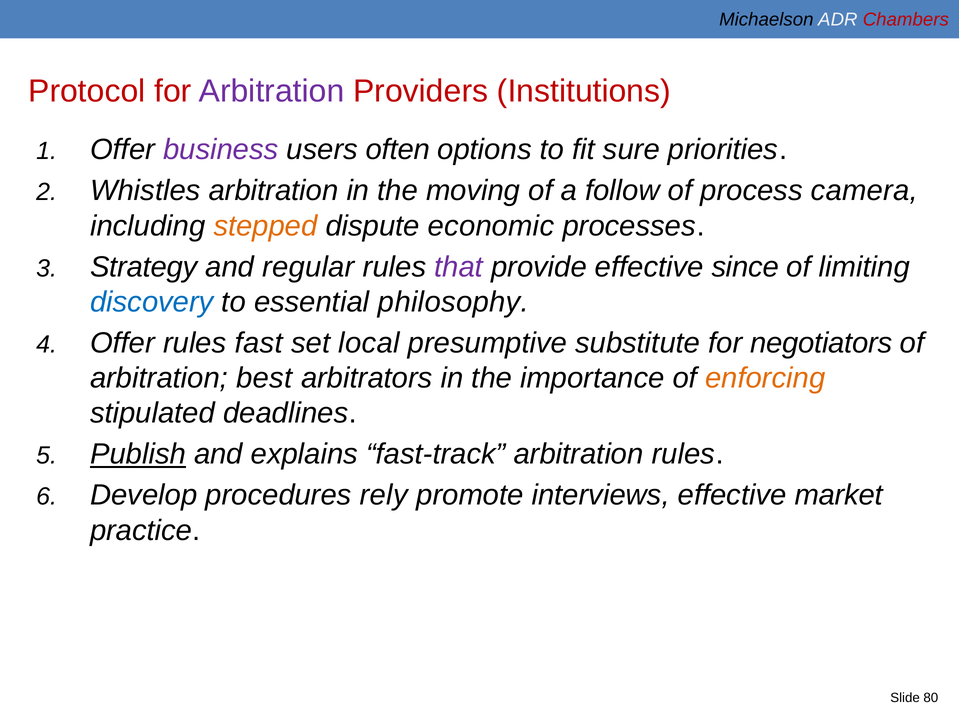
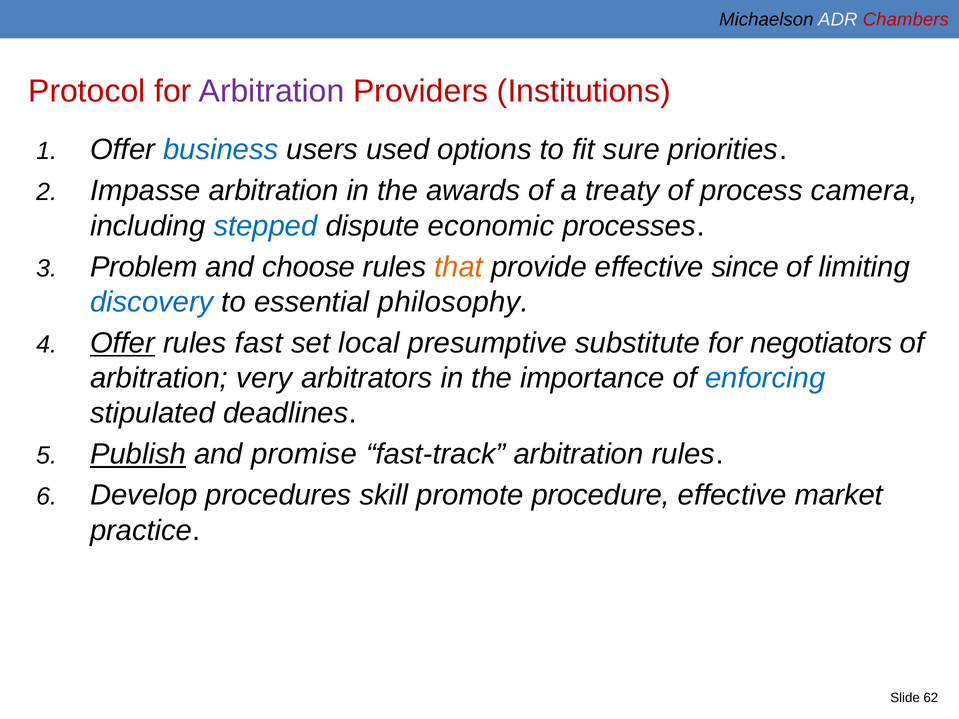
business colour: purple -> blue
often: often -> used
Whistles: Whistles -> Impasse
moving: moving -> awards
follow: follow -> treaty
stepped colour: orange -> blue
Strategy: Strategy -> Problem
regular: regular -> choose
that colour: purple -> orange
Offer at (123, 343) underline: none -> present
best: best -> very
enforcing colour: orange -> blue
explains: explains -> promise
rely: rely -> skill
interviews: interviews -> procedure
80: 80 -> 62
